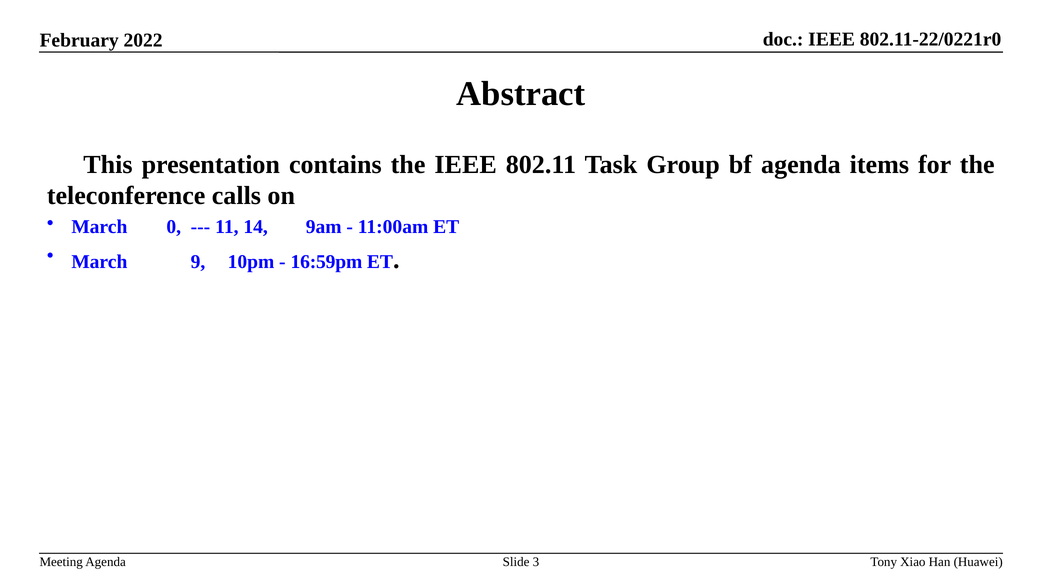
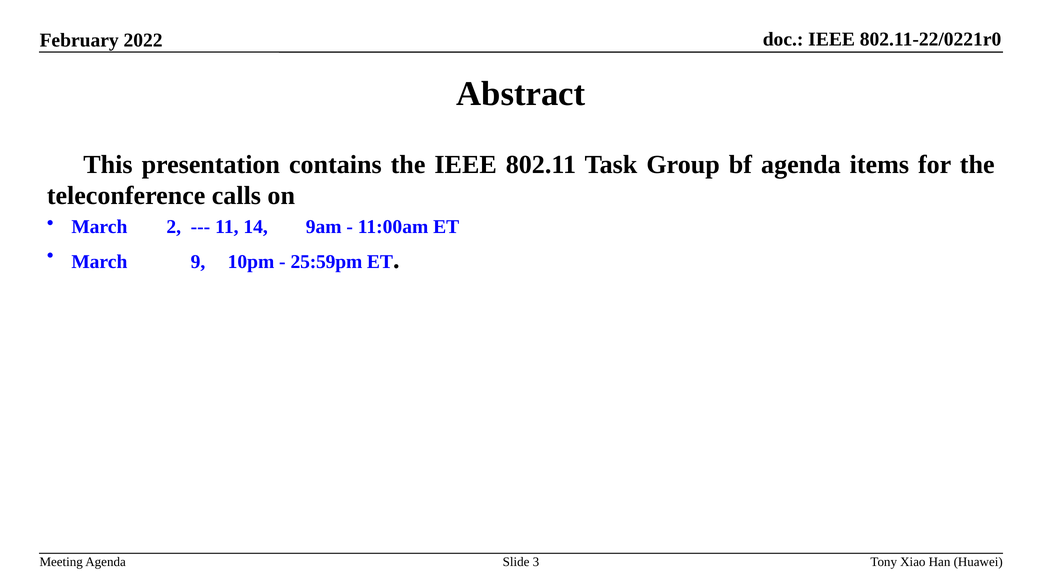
0: 0 -> 2
16:59pm: 16:59pm -> 25:59pm
